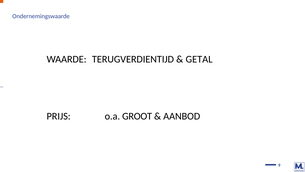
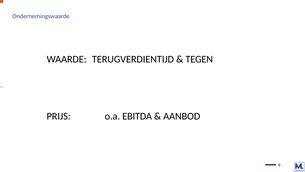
GETAL: GETAL -> TEGEN
GROOT: GROOT -> EBITDA
